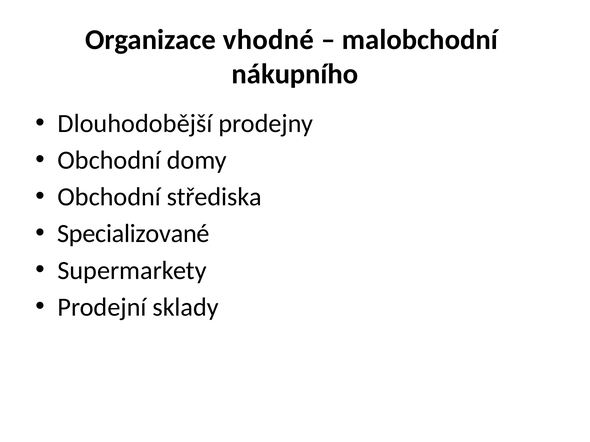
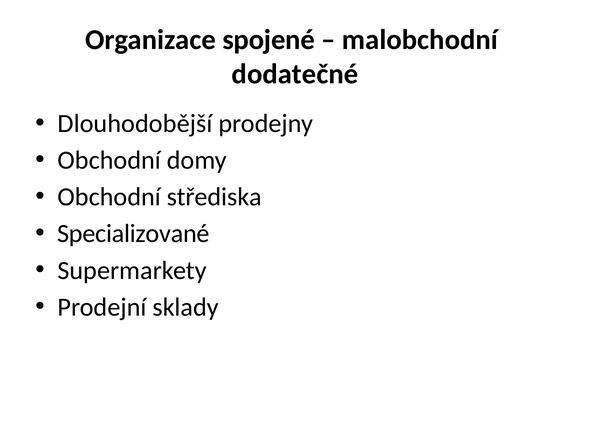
vhodné: vhodné -> spojené
nákupního: nákupního -> dodatečné
